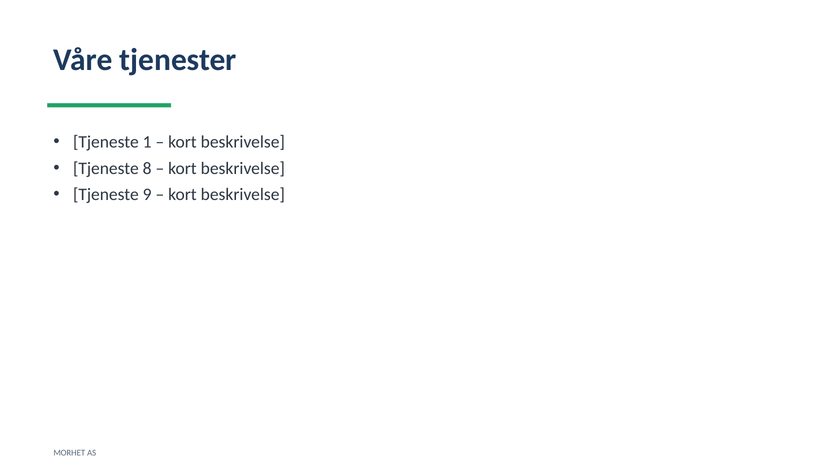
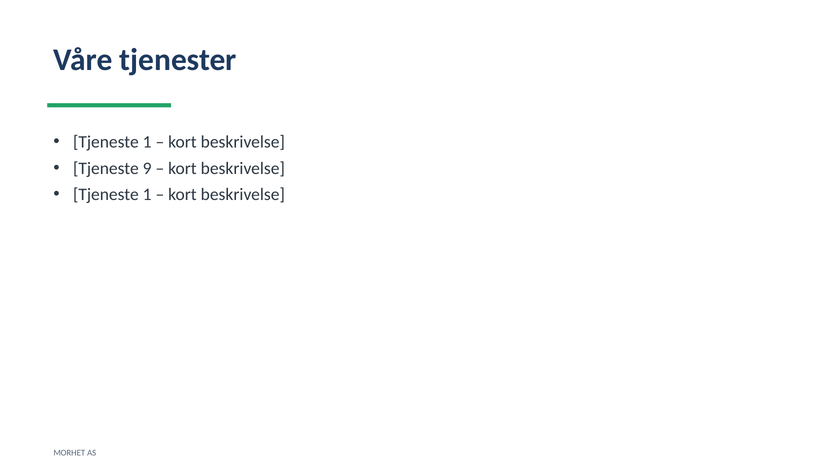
8: 8 -> 9
9 at (147, 195): 9 -> 1
